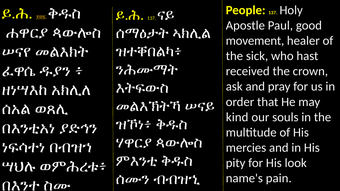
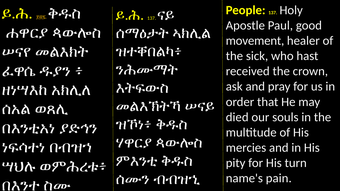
kind: kind -> died
look: look -> turn
